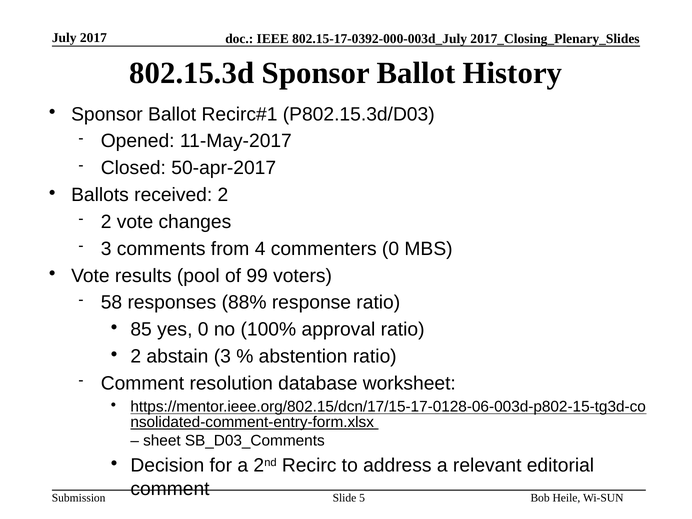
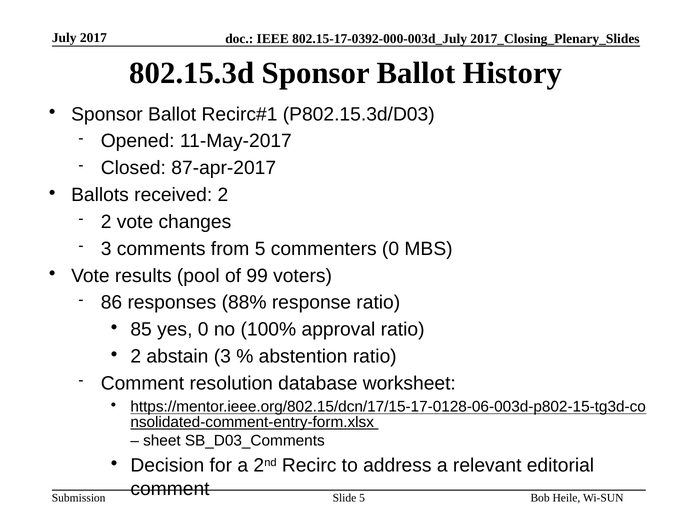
50-apr-2017: 50-apr-2017 -> 87-apr-2017
from 4: 4 -> 5
58: 58 -> 86
